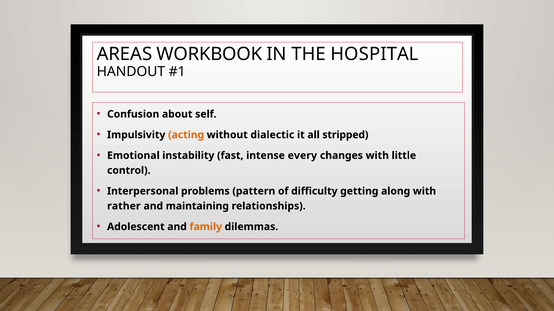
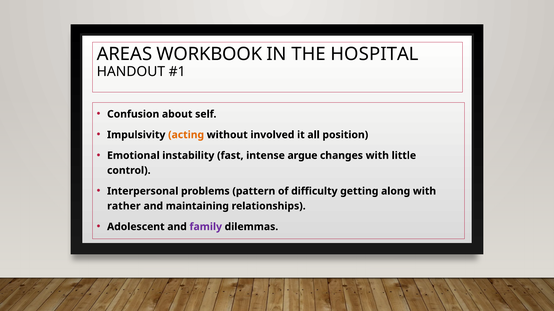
dialectic: dialectic -> involved
stripped: stripped -> position
every: every -> argue
family colour: orange -> purple
